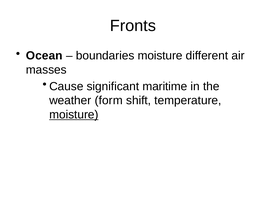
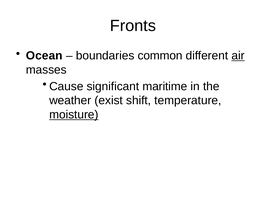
boundaries moisture: moisture -> common
air underline: none -> present
form: form -> exist
